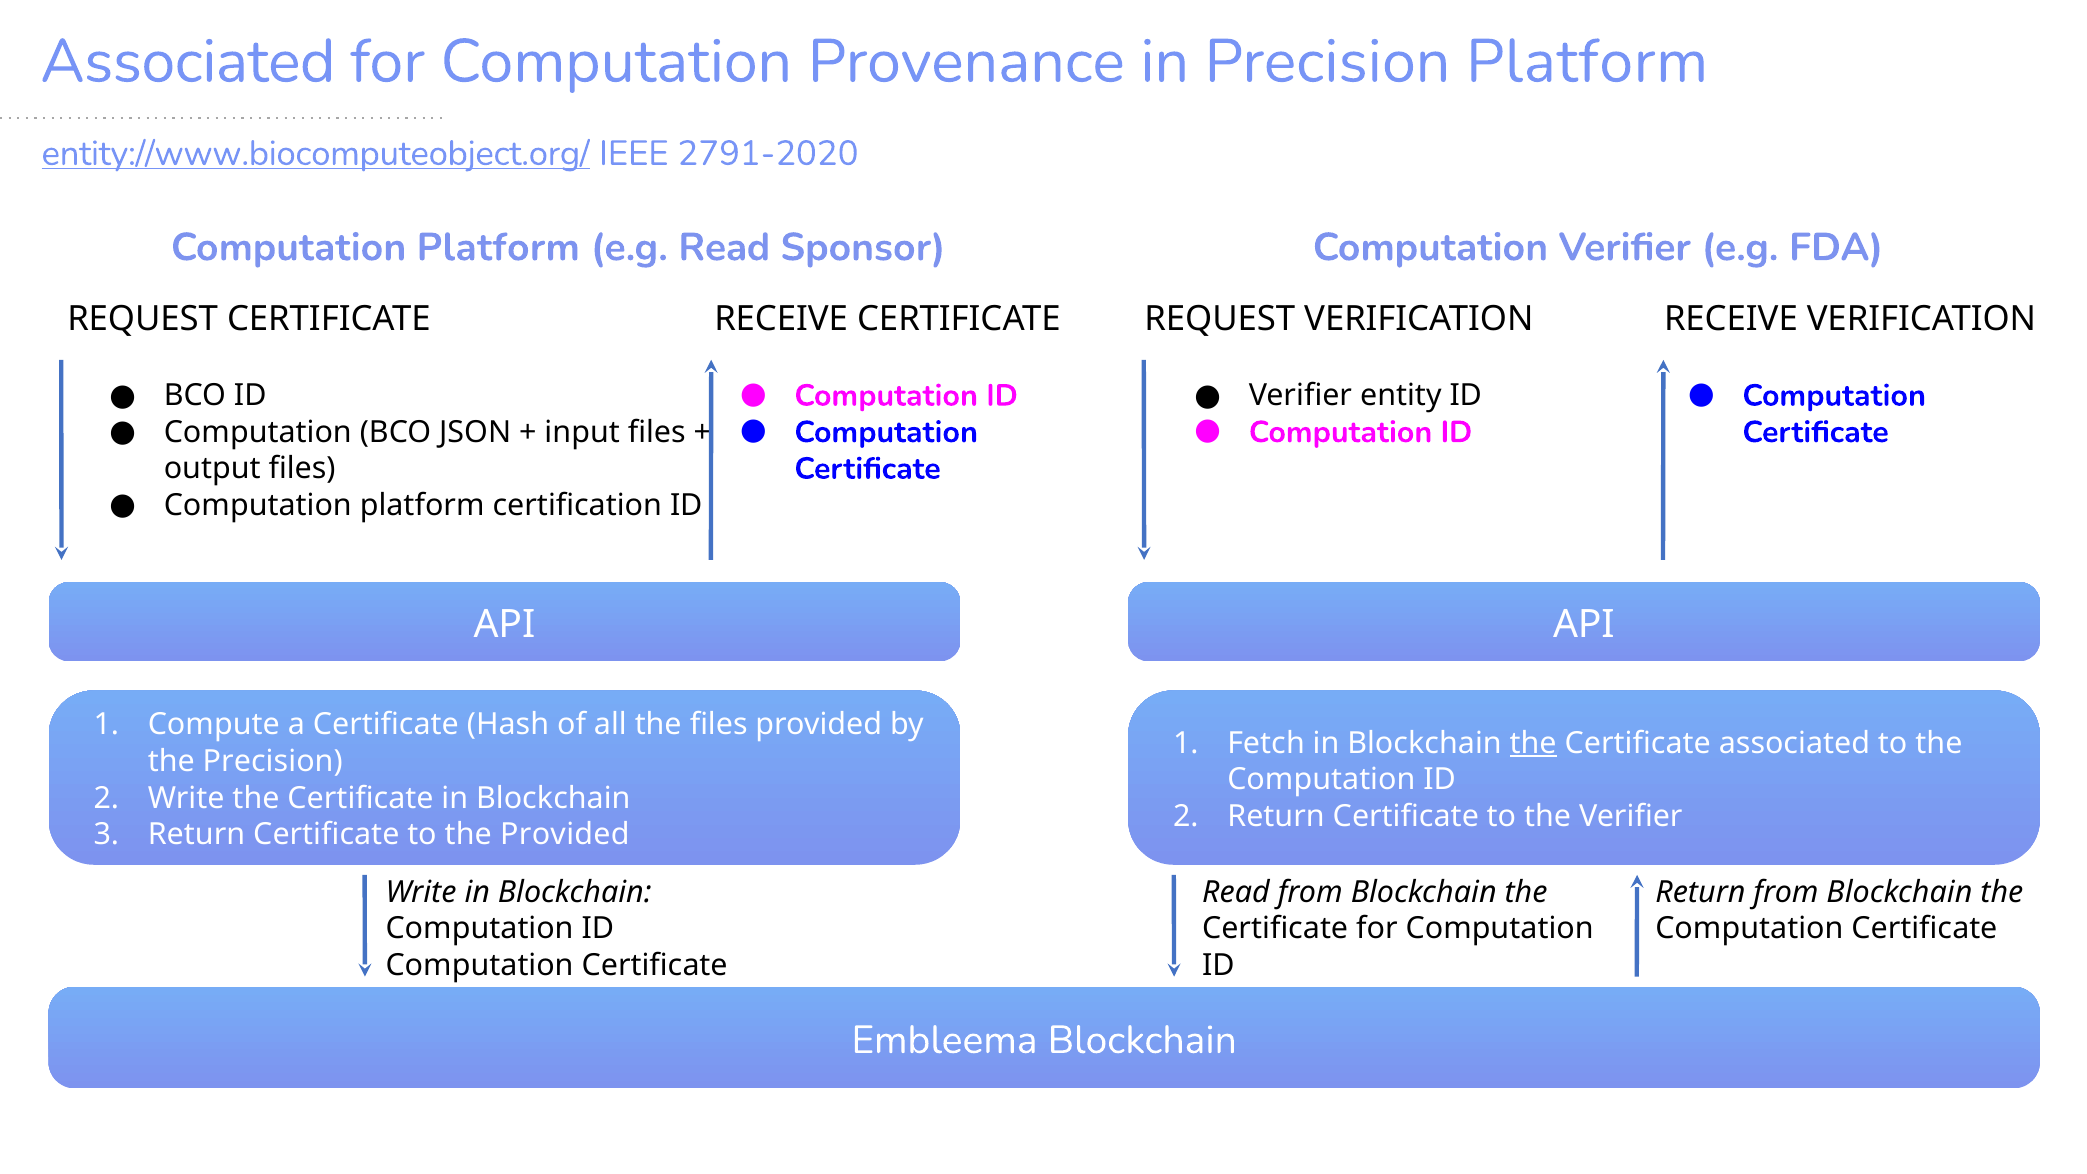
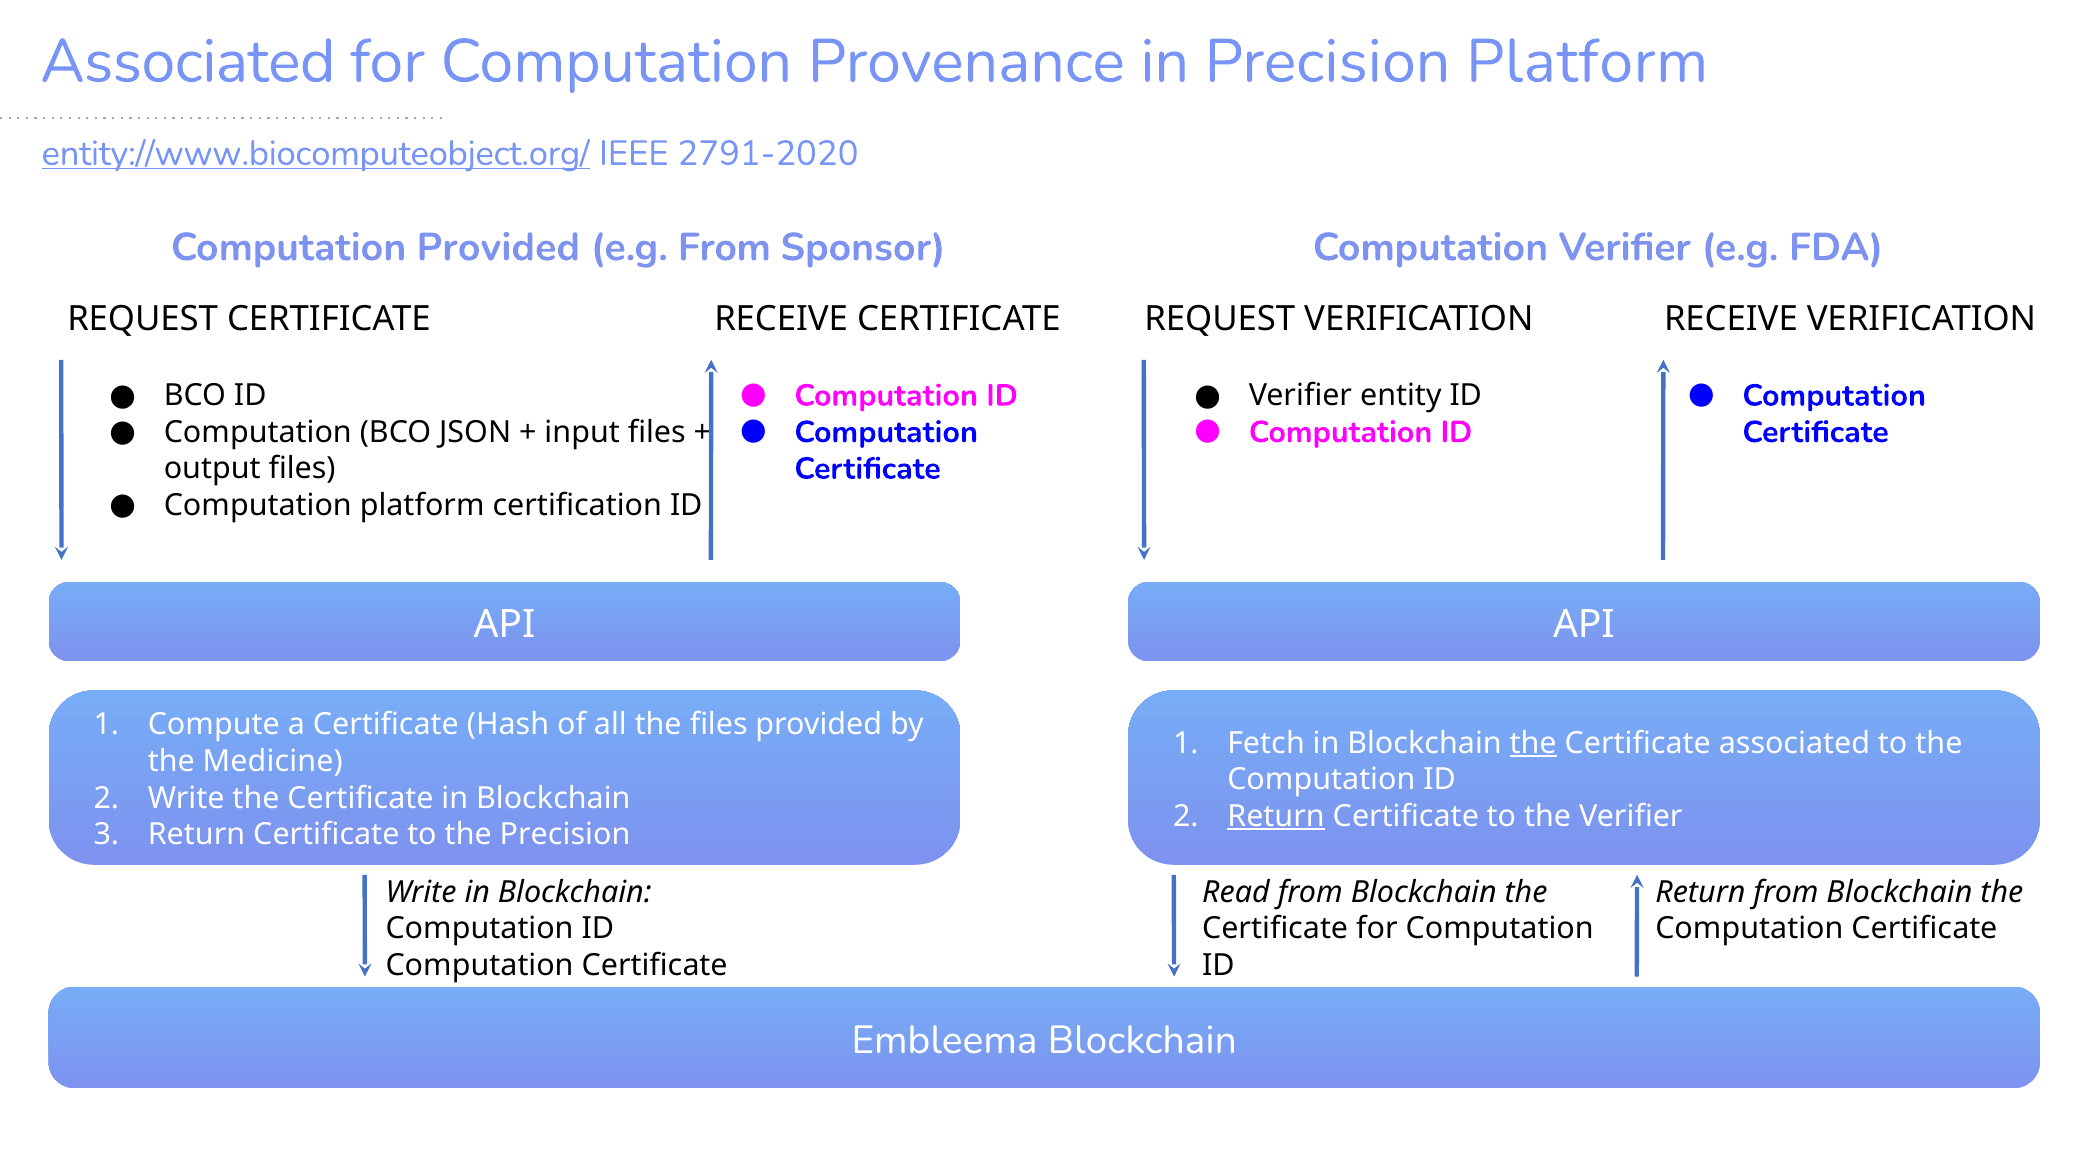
Platform at (498, 247): Platform -> Provided
e.g Read: Read -> From
the Precision: Precision -> Medicine
Return at (1276, 816) underline: none -> present
the Provided: Provided -> Precision
